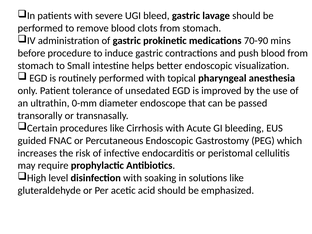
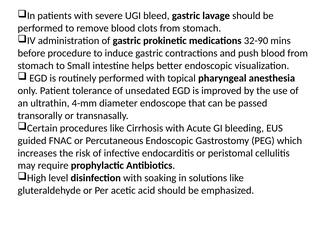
70-90: 70-90 -> 32-90
0-mm: 0-mm -> 4-mm
